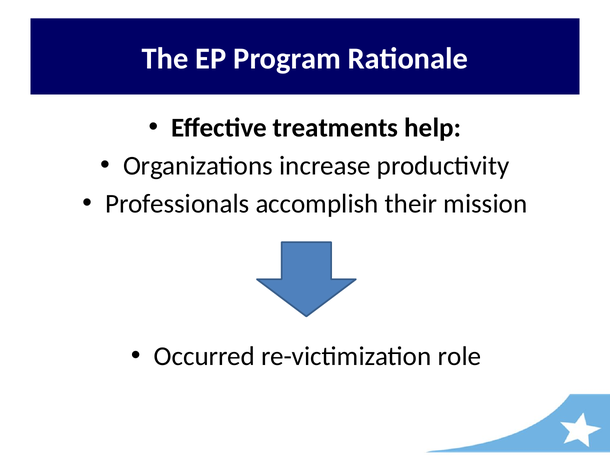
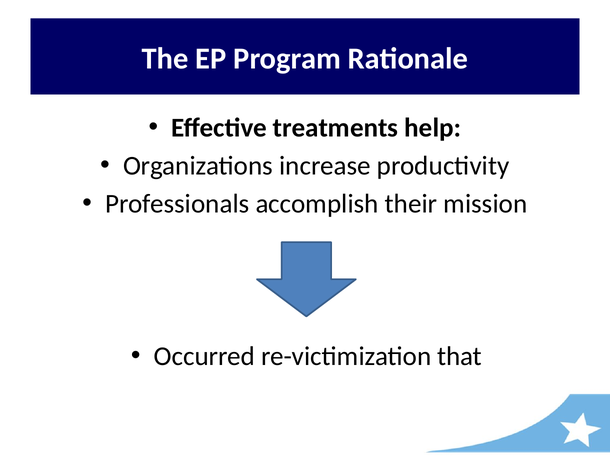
role: role -> that
